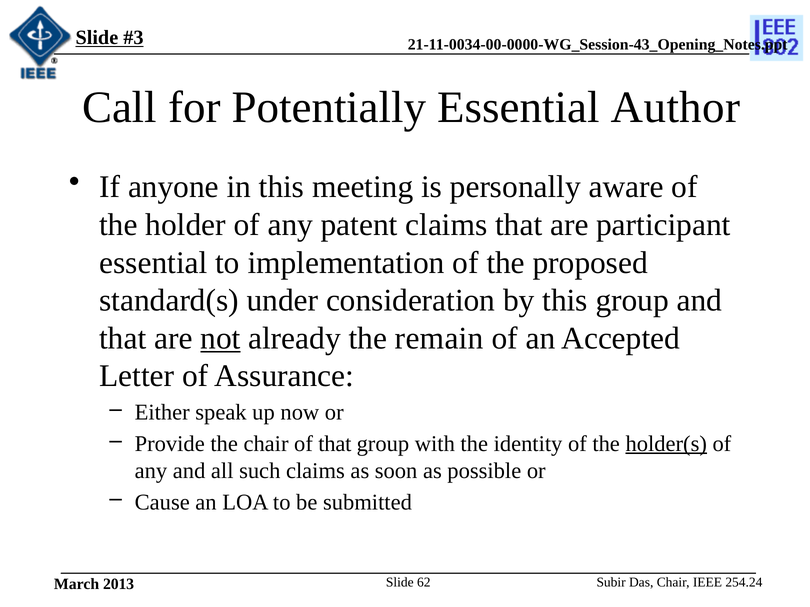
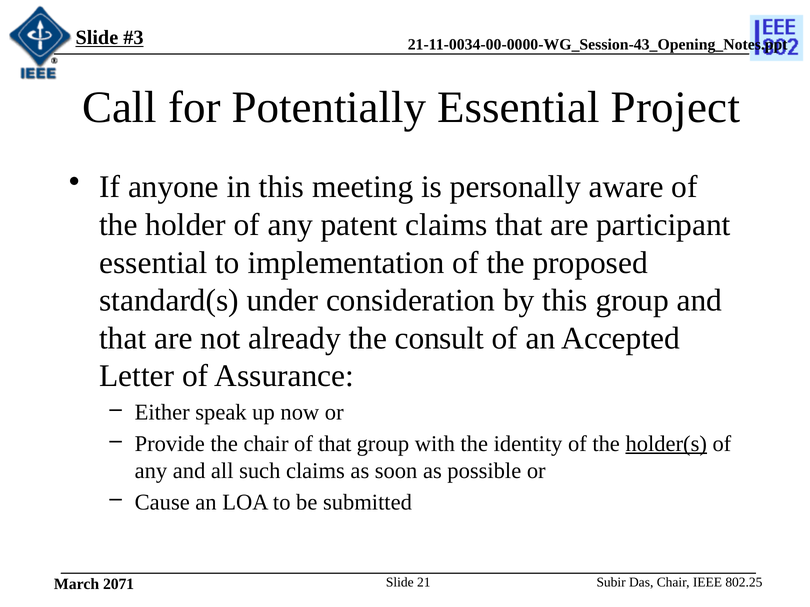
Author: Author -> Project
not underline: present -> none
remain: remain -> consult
62: 62 -> 21
2013: 2013 -> 2071
254.24: 254.24 -> 802.25
